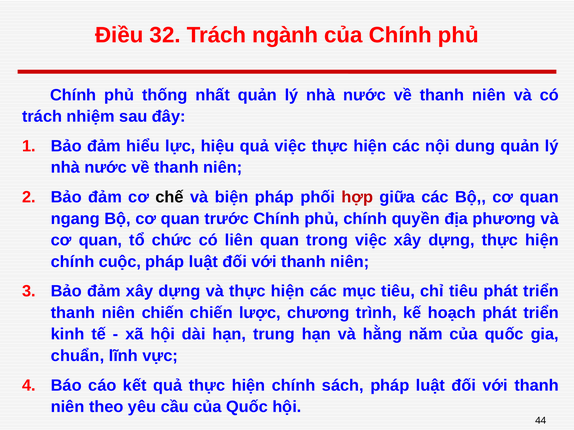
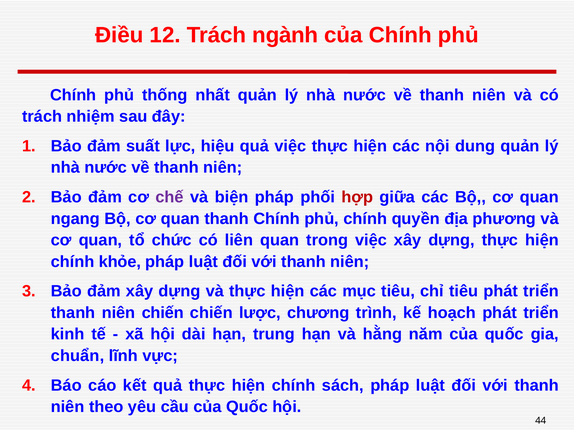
32: 32 -> 12
hiểu: hiểu -> suất
chế colour: black -> purple
quan trước: trước -> thanh
cuộc: cuộc -> khỏe
